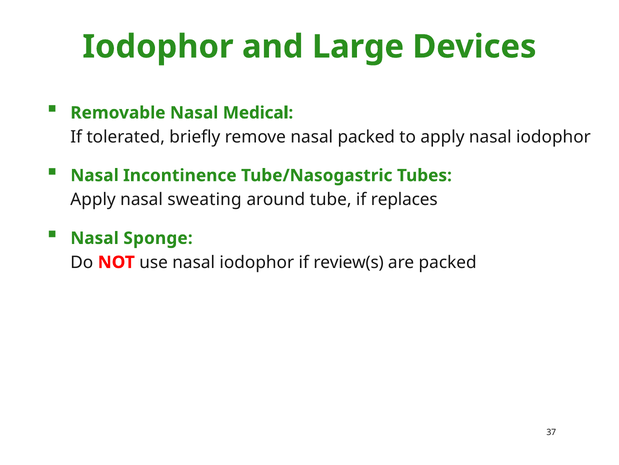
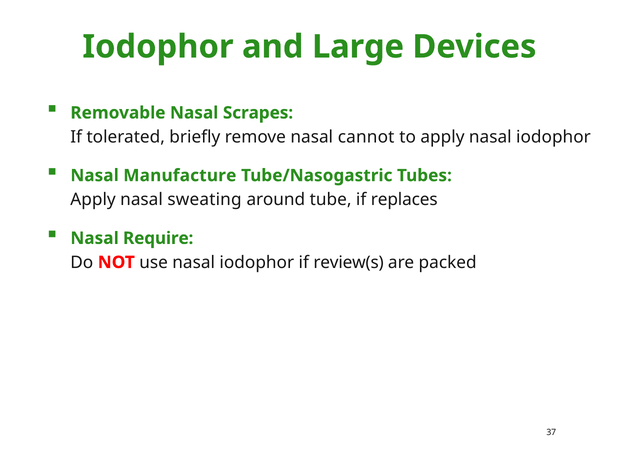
Medical: Medical -> Scrapes
nasal packed: packed -> cannot
Incontinence: Incontinence -> Manufacture
Sponge: Sponge -> Require
